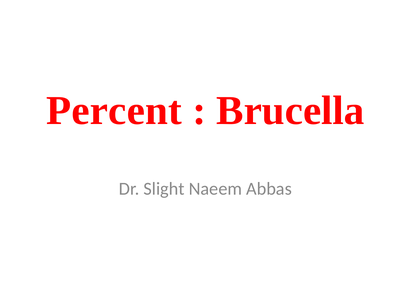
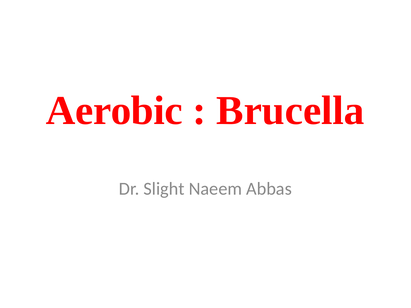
Percent: Percent -> Aerobic
